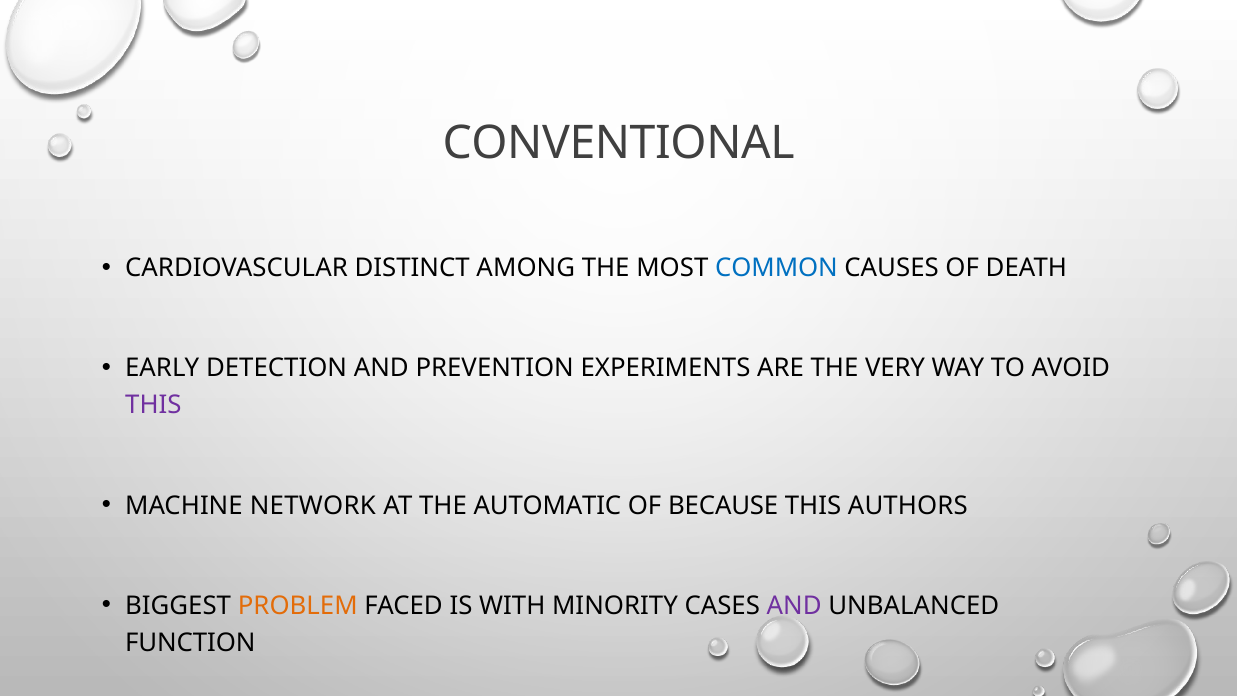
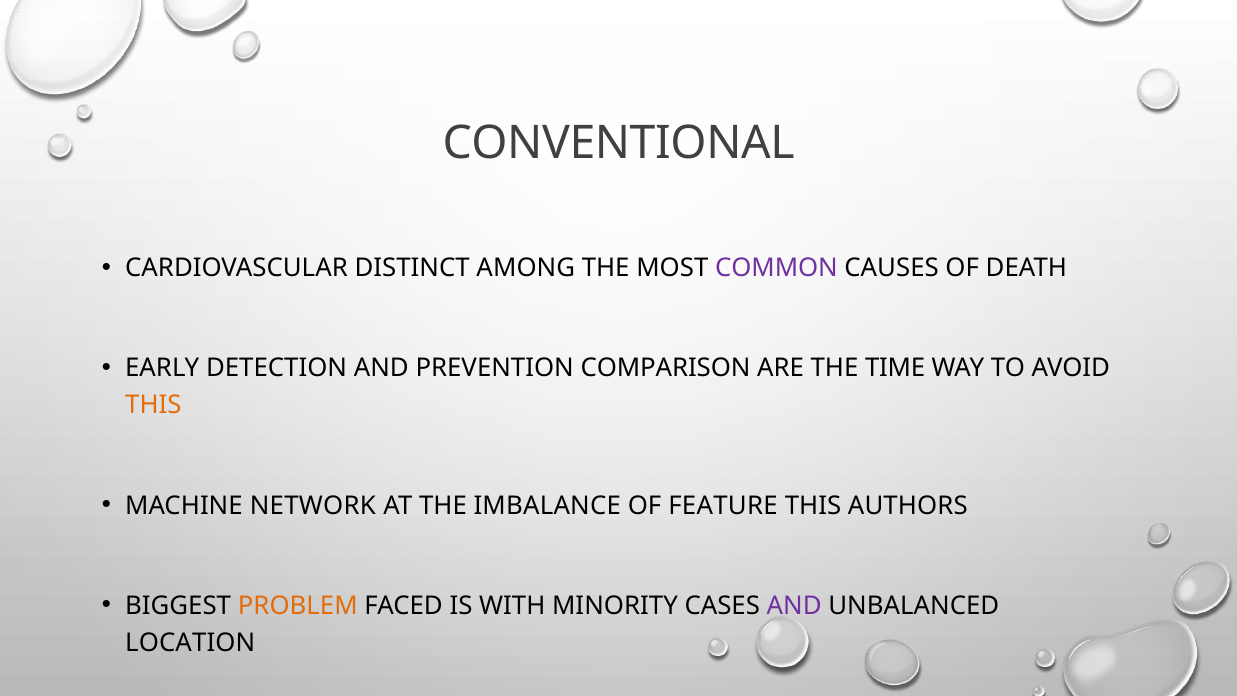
COMMON colour: blue -> purple
EXPERIMENTS: EXPERIMENTS -> COMPARISON
VERY: VERY -> TIME
THIS at (153, 405) colour: purple -> orange
AUTOMATIC: AUTOMATIC -> IMBALANCE
BECAUSE: BECAUSE -> FEATURE
FUNCTION: FUNCTION -> LOCATION
